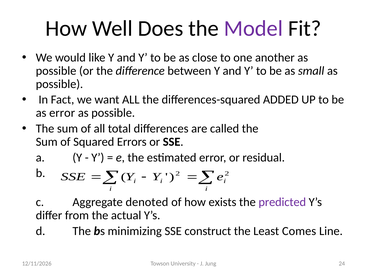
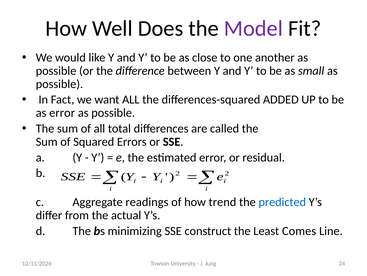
denoted: denoted -> readings
exists: exists -> trend
predicted colour: purple -> blue
